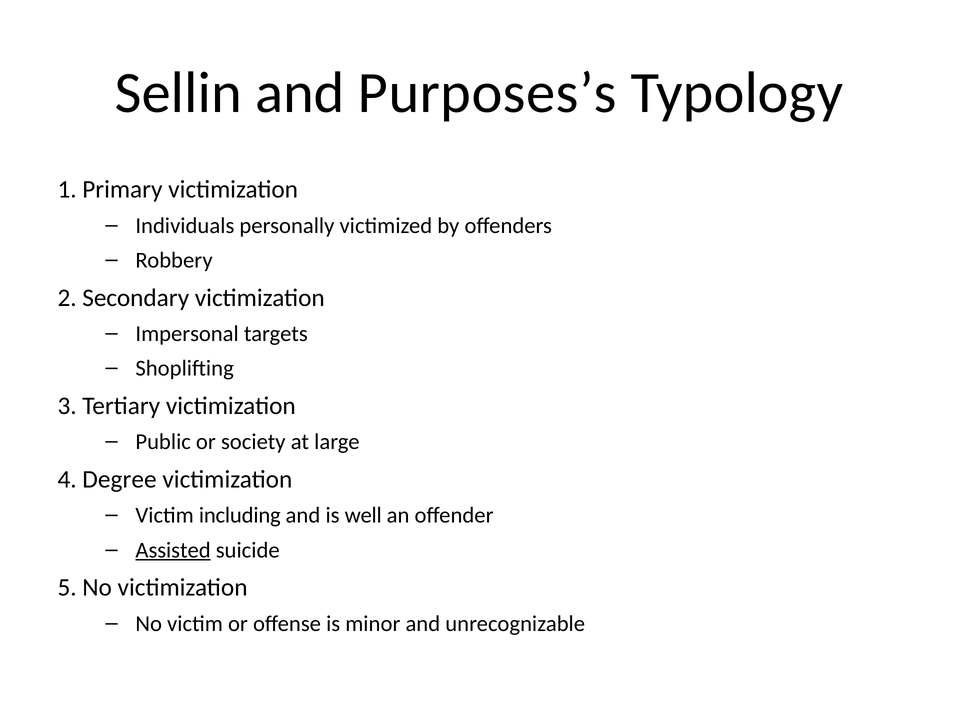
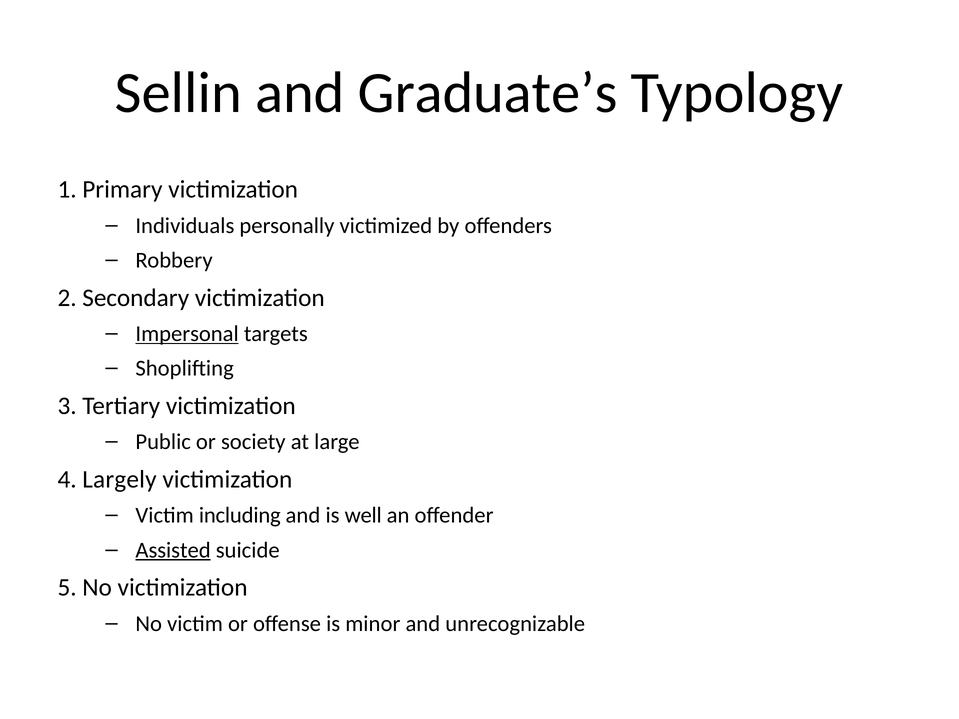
Purposes’s: Purposes’s -> Graduate’s
Impersonal underline: none -> present
Degree: Degree -> Largely
